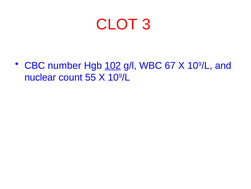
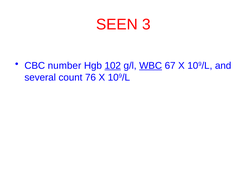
CLOT: CLOT -> SEEN
WBC underline: none -> present
nuclear: nuclear -> several
55: 55 -> 76
